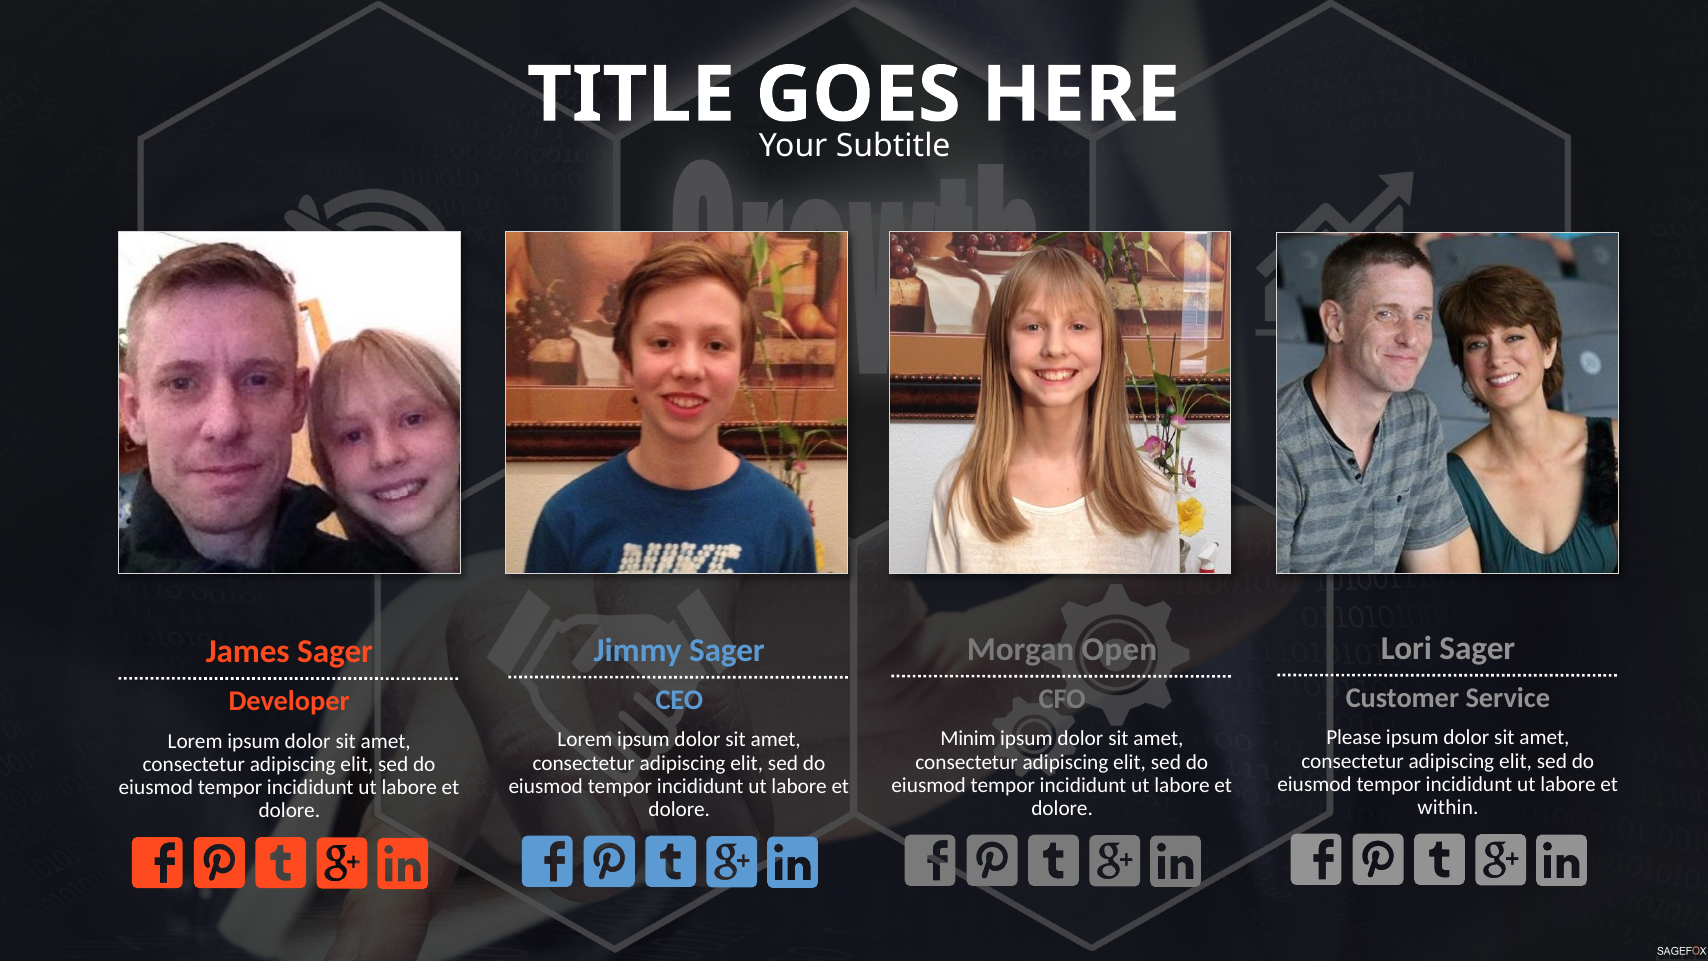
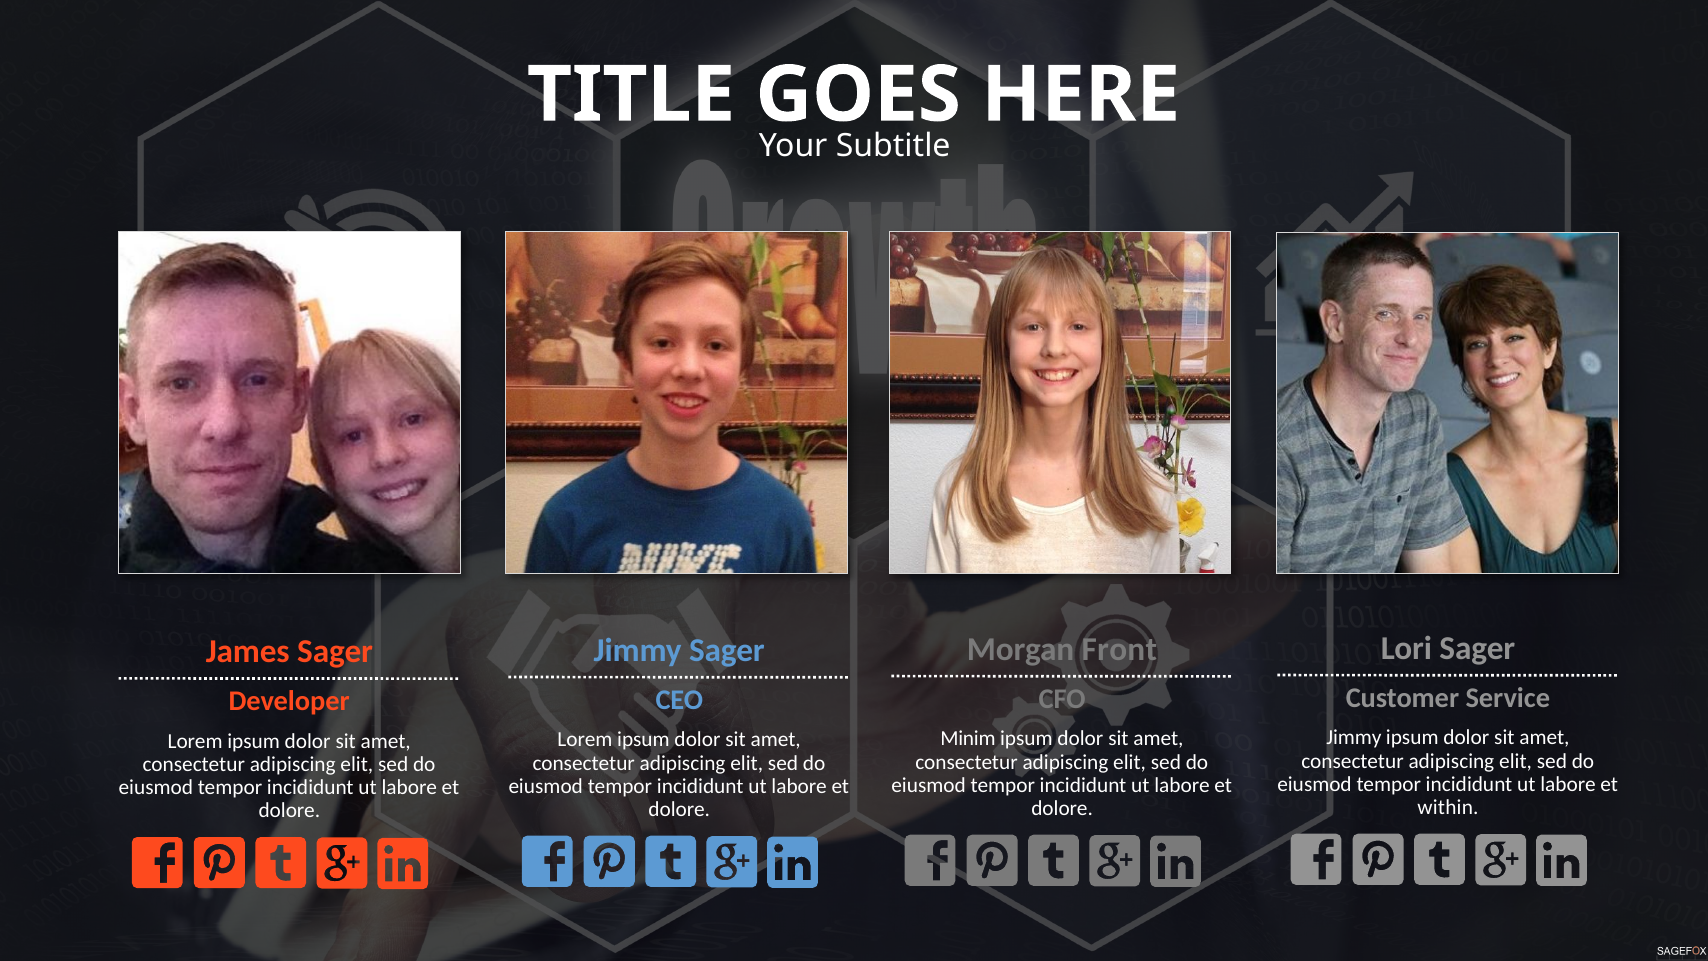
Open: Open -> Front
Please at (1354, 738): Please -> Jimmy
